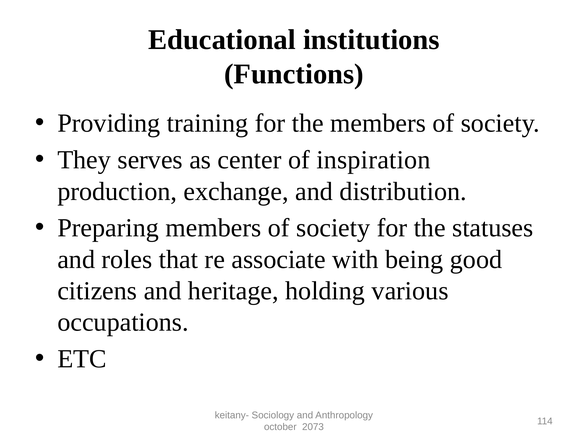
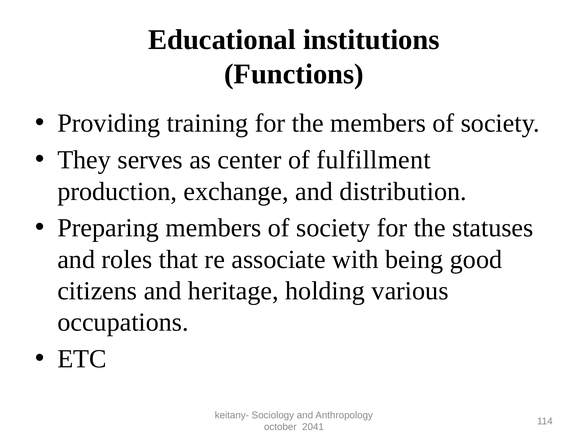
inspiration: inspiration -> fulfillment
2073: 2073 -> 2041
